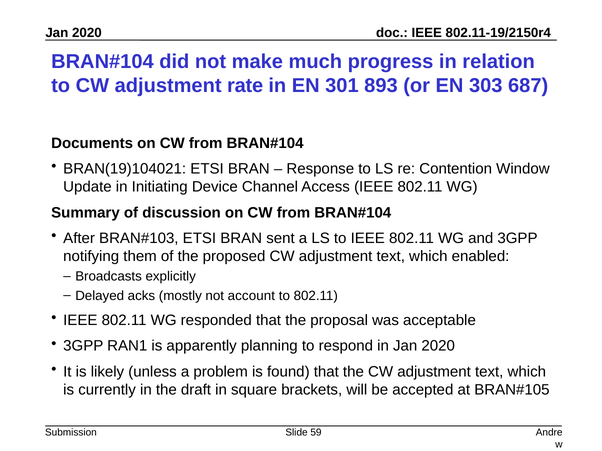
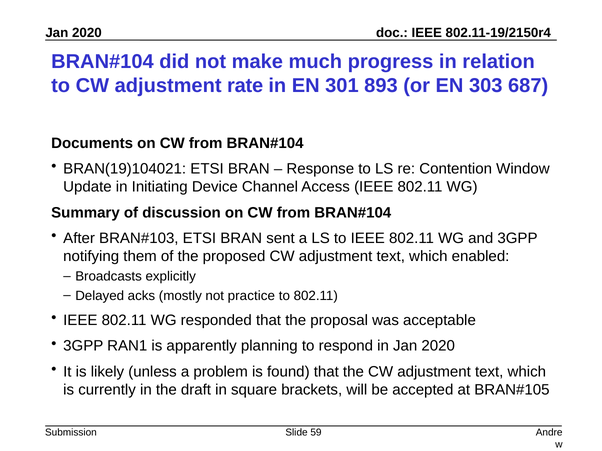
account: account -> practice
